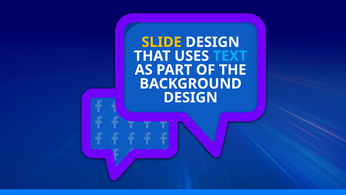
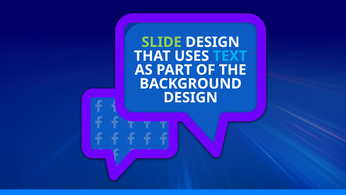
SLIDE colour: yellow -> light green
